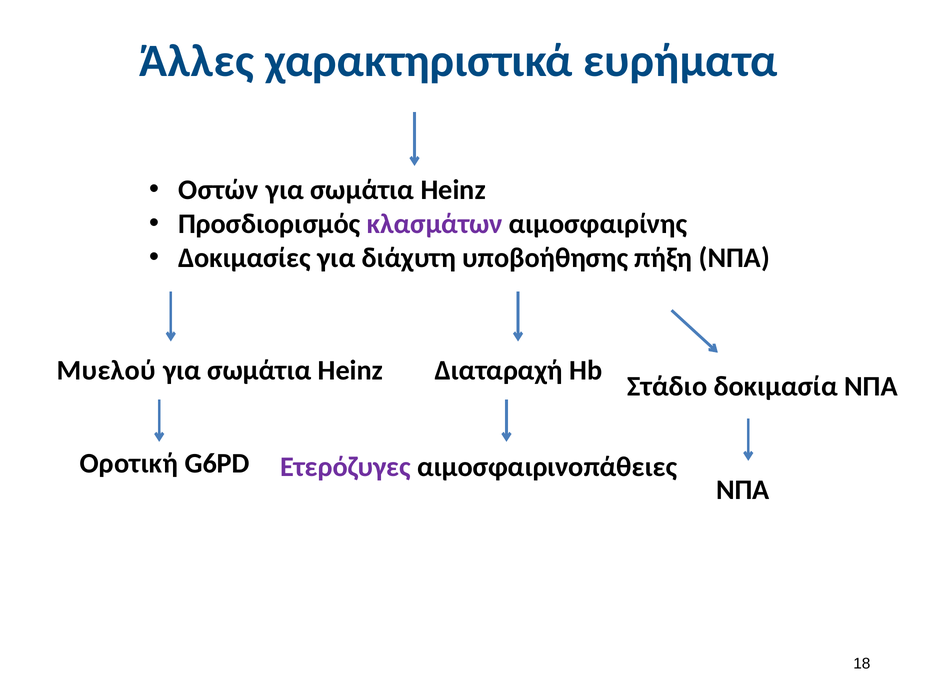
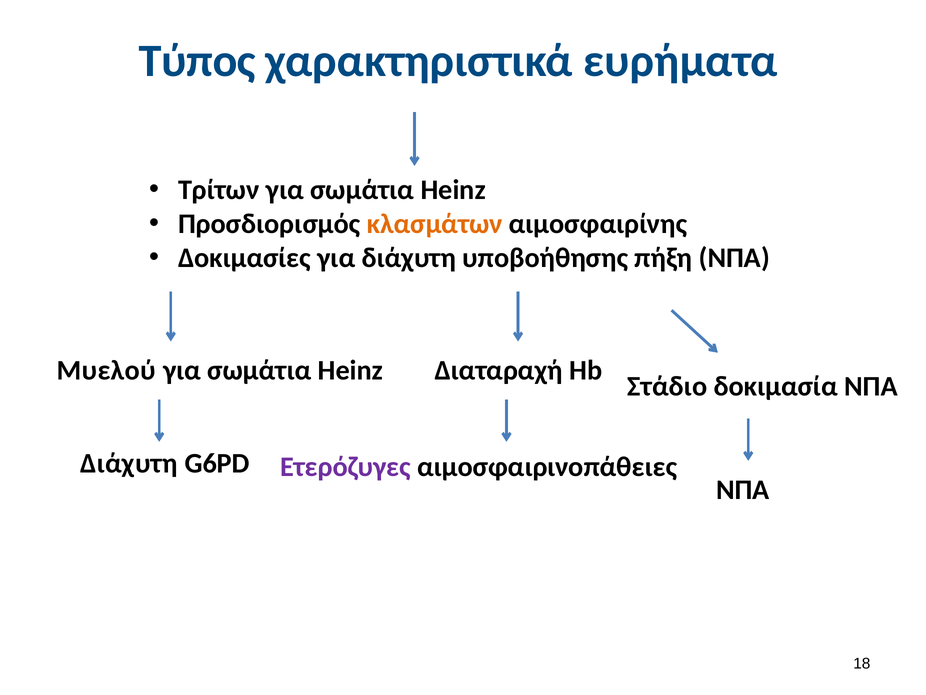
Άλλες: Άλλες -> Τύπος
Οστών: Οστών -> Τρίτων
κλασμάτων colour: purple -> orange
Οροτική at (129, 463): Οροτική -> Διάχυτη
